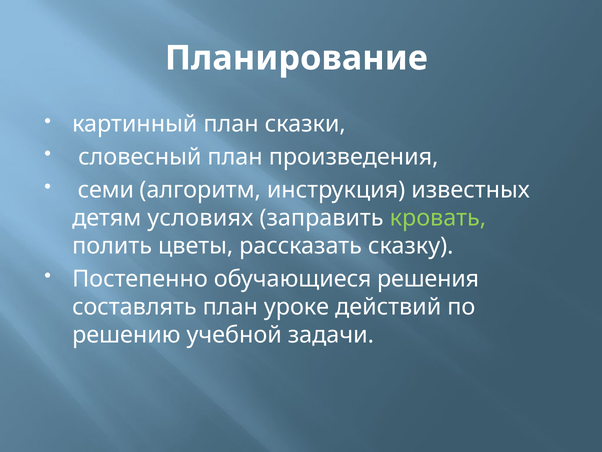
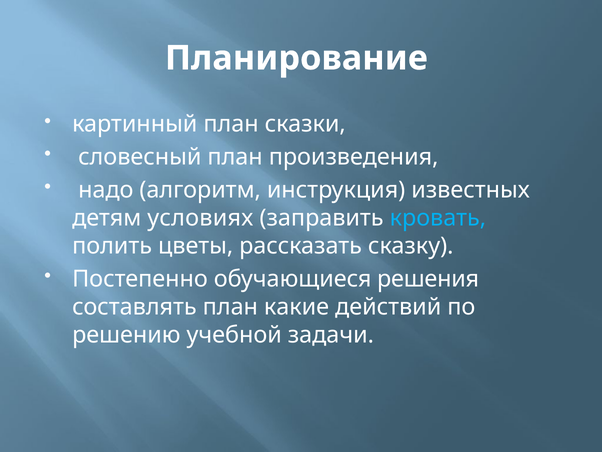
семи: семи -> надо
кровать colour: light green -> light blue
уроке: уроке -> какие
